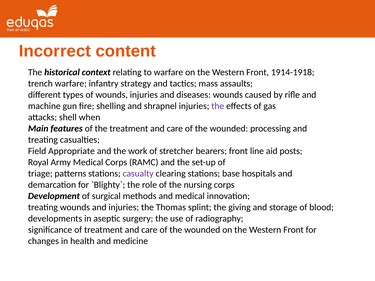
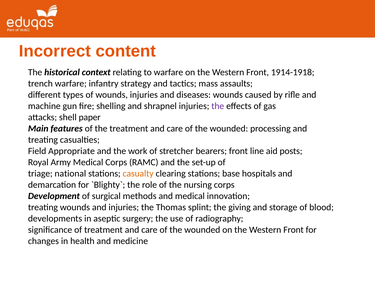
when: when -> paper
patterns: patterns -> national
casualty colour: purple -> orange
